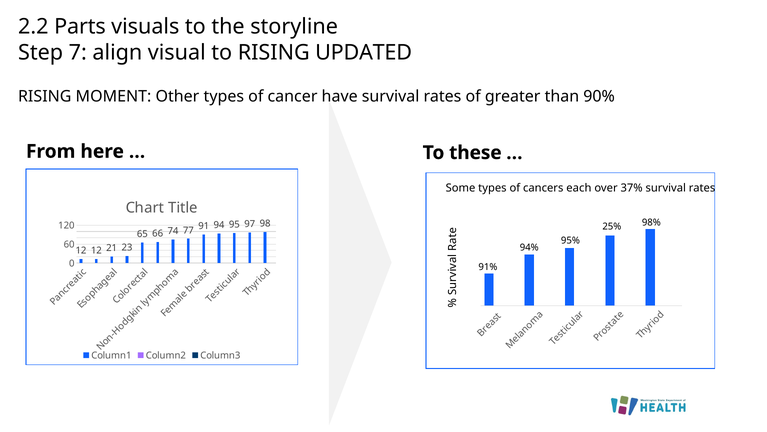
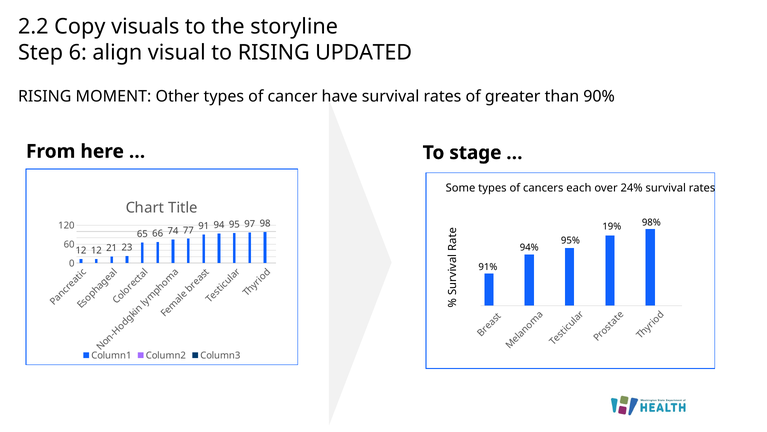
Parts: Parts -> Copy
7: 7 -> 6
these: these -> stage
37%: 37% -> 24%
25%: 25% -> 19%
